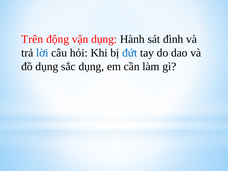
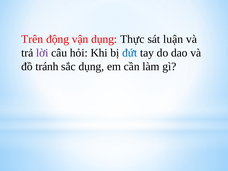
Hành: Hành -> Thực
đình: đình -> luận
lời colour: blue -> purple
đồ dụng: dụng -> tránh
